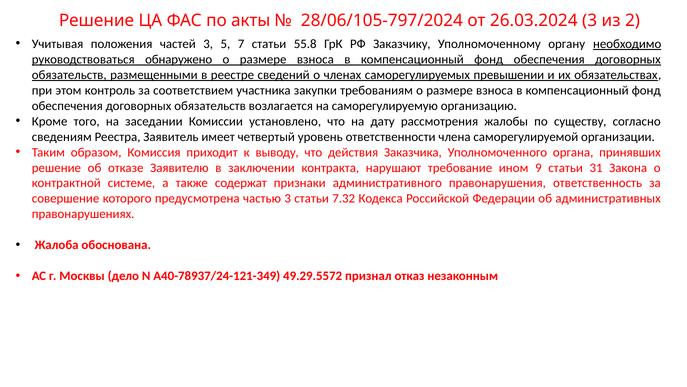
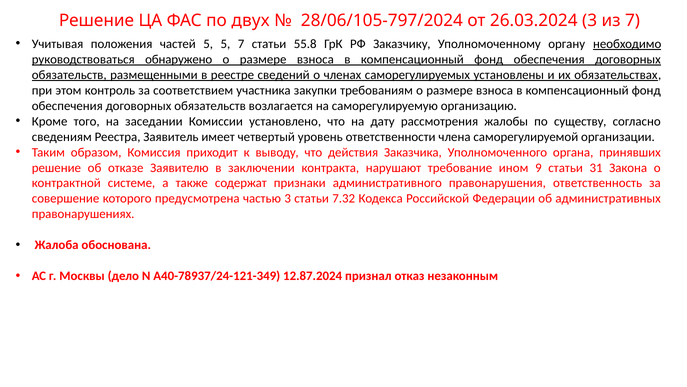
акты: акты -> двух
из 2: 2 -> 7
частей 3: 3 -> 5
превышении: превышении -> установлены
49.29.5572: 49.29.5572 -> 12.87.2024
